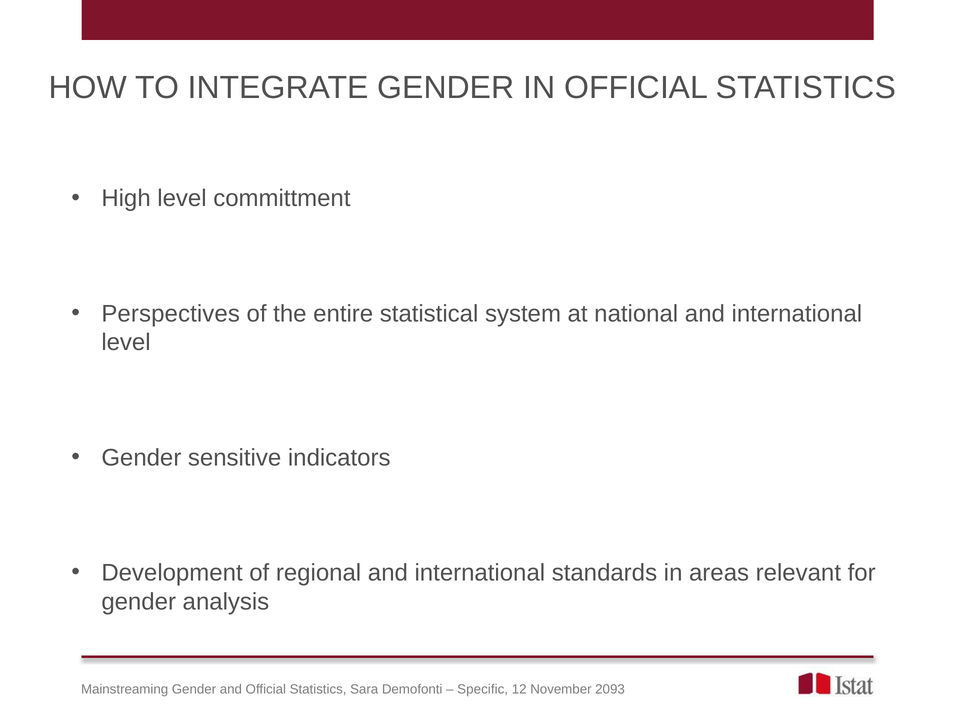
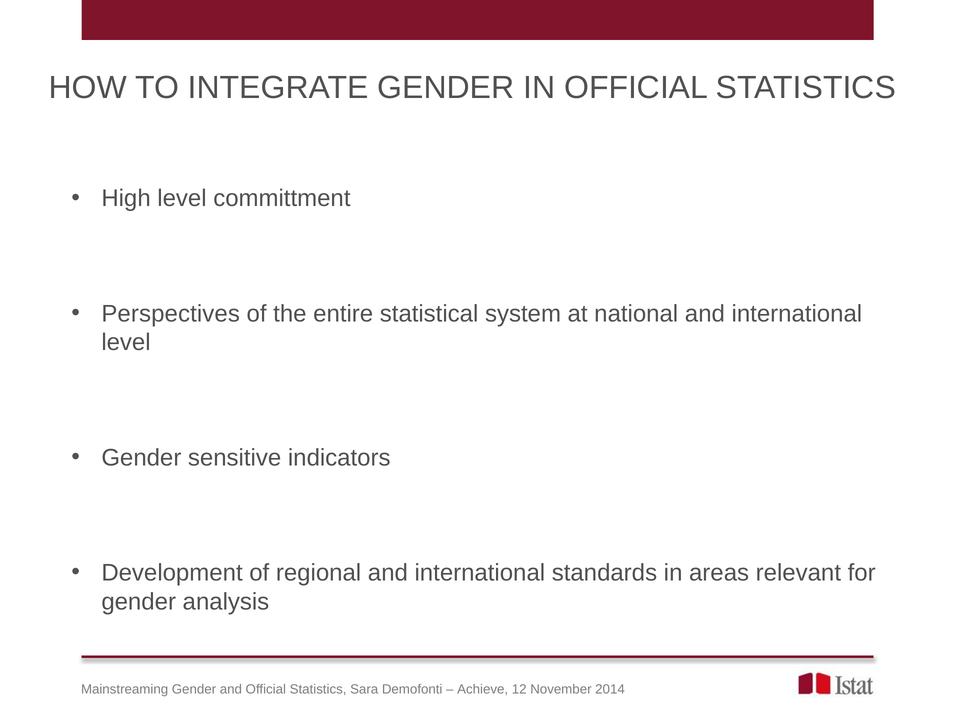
Specific: Specific -> Achieve
2093: 2093 -> 2014
